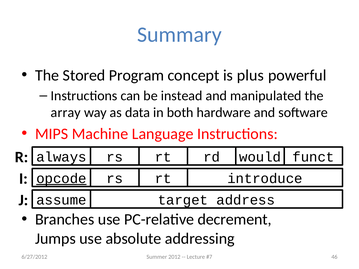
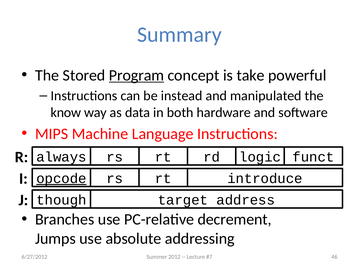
Program underline: none -> present
plus: plus -> take
array: array -> know
would: would -> logic
assume: assume -> though
